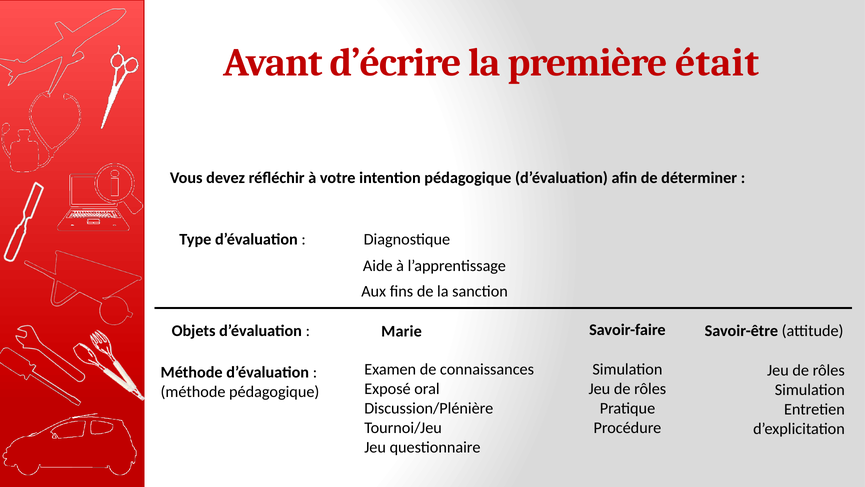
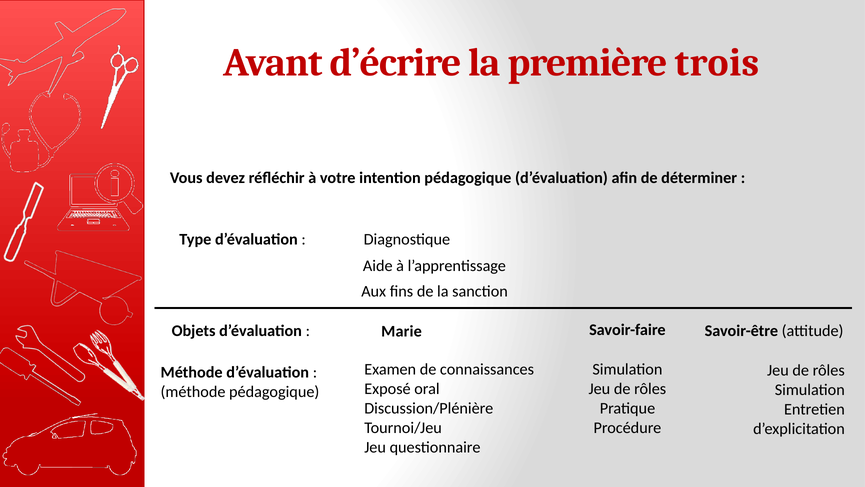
était: était -> trois
